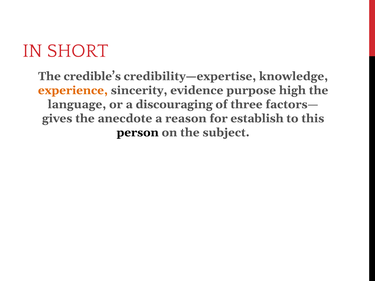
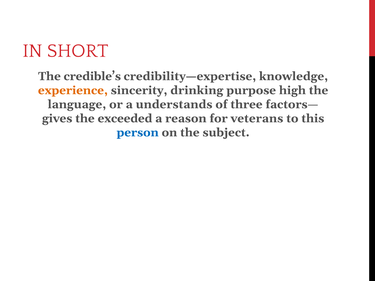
evidence: evidence -> drinking
discouraging: discouraging -> understands
anecdote: anecdote -> exceeded
establish: establish -> veterans
person colour: black -> blue
